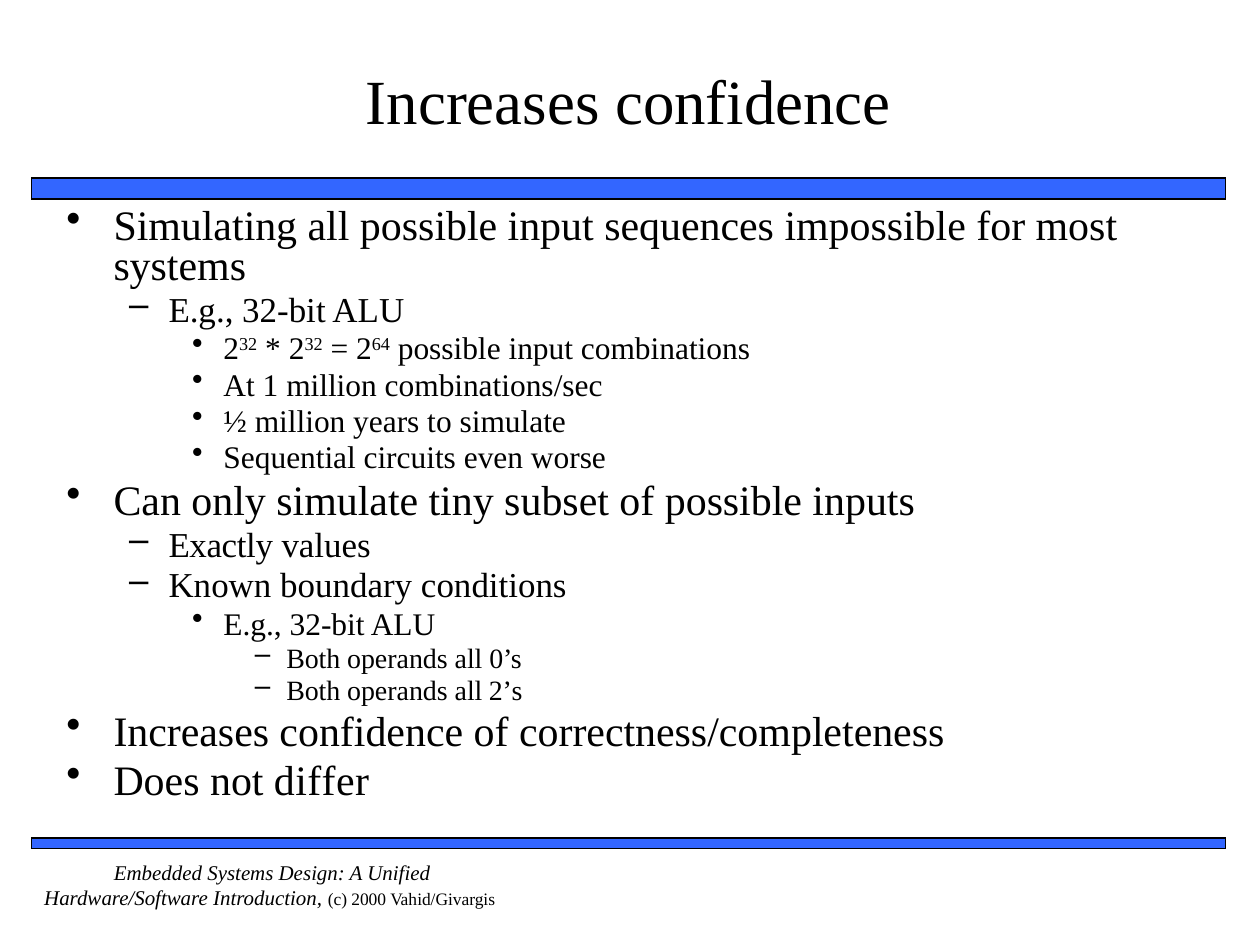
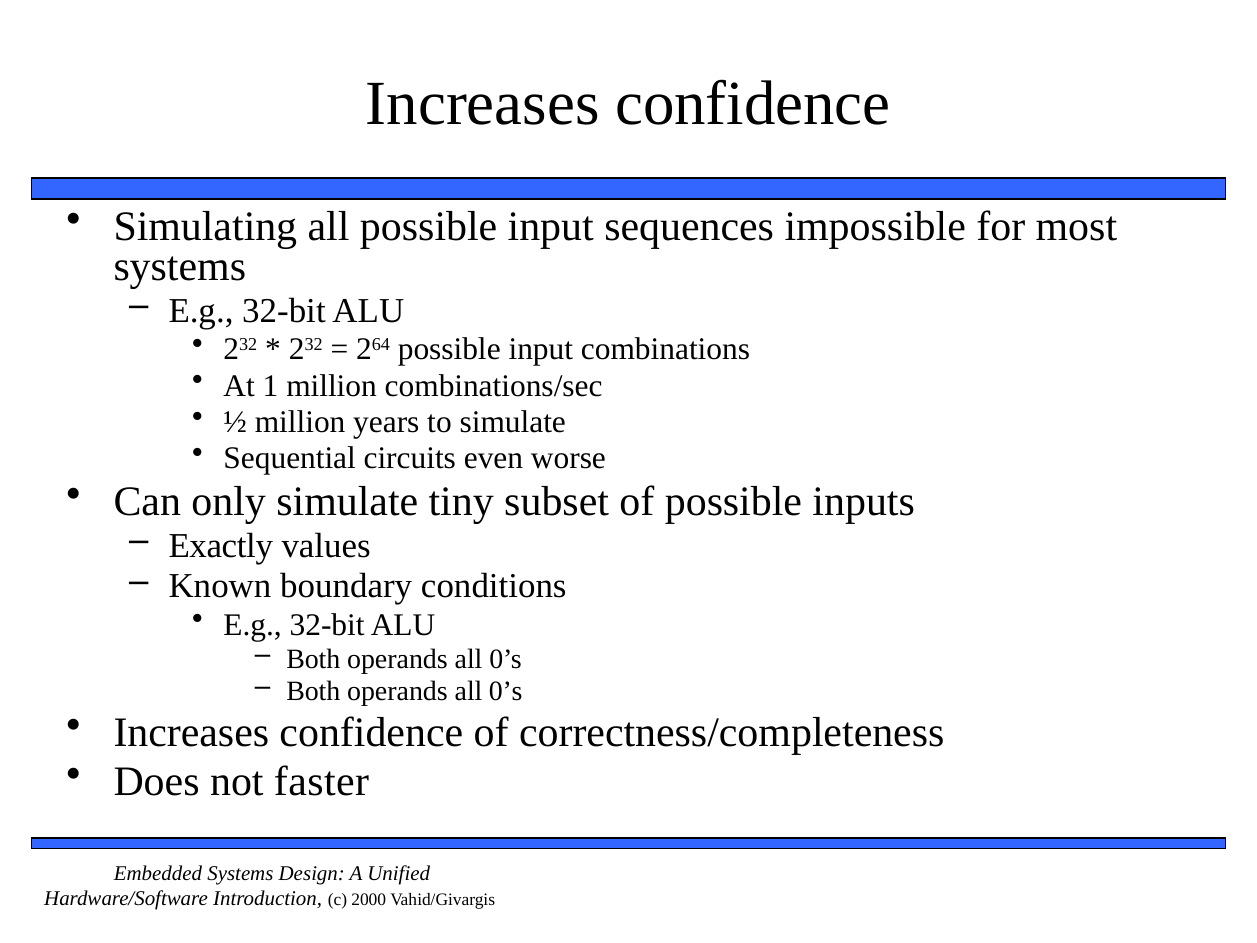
2’s at (506, 691): 2’s -> 0’s
differ: differ -> faster
